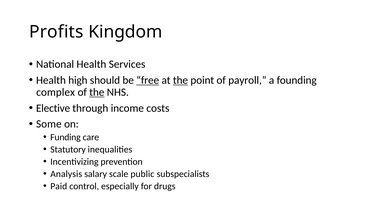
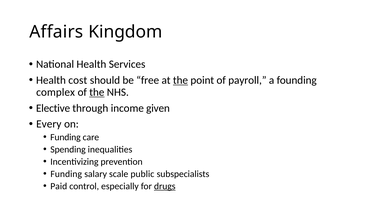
Profits: Profits -> Affairs
high: high -> cost
free underline: present -> none
costs: costs -> given
Some: Some -> Every
Statutory: Statutory -> Spending
Analysis at (66, 174): Analysis -> Funding
drugs underline: none -> present
